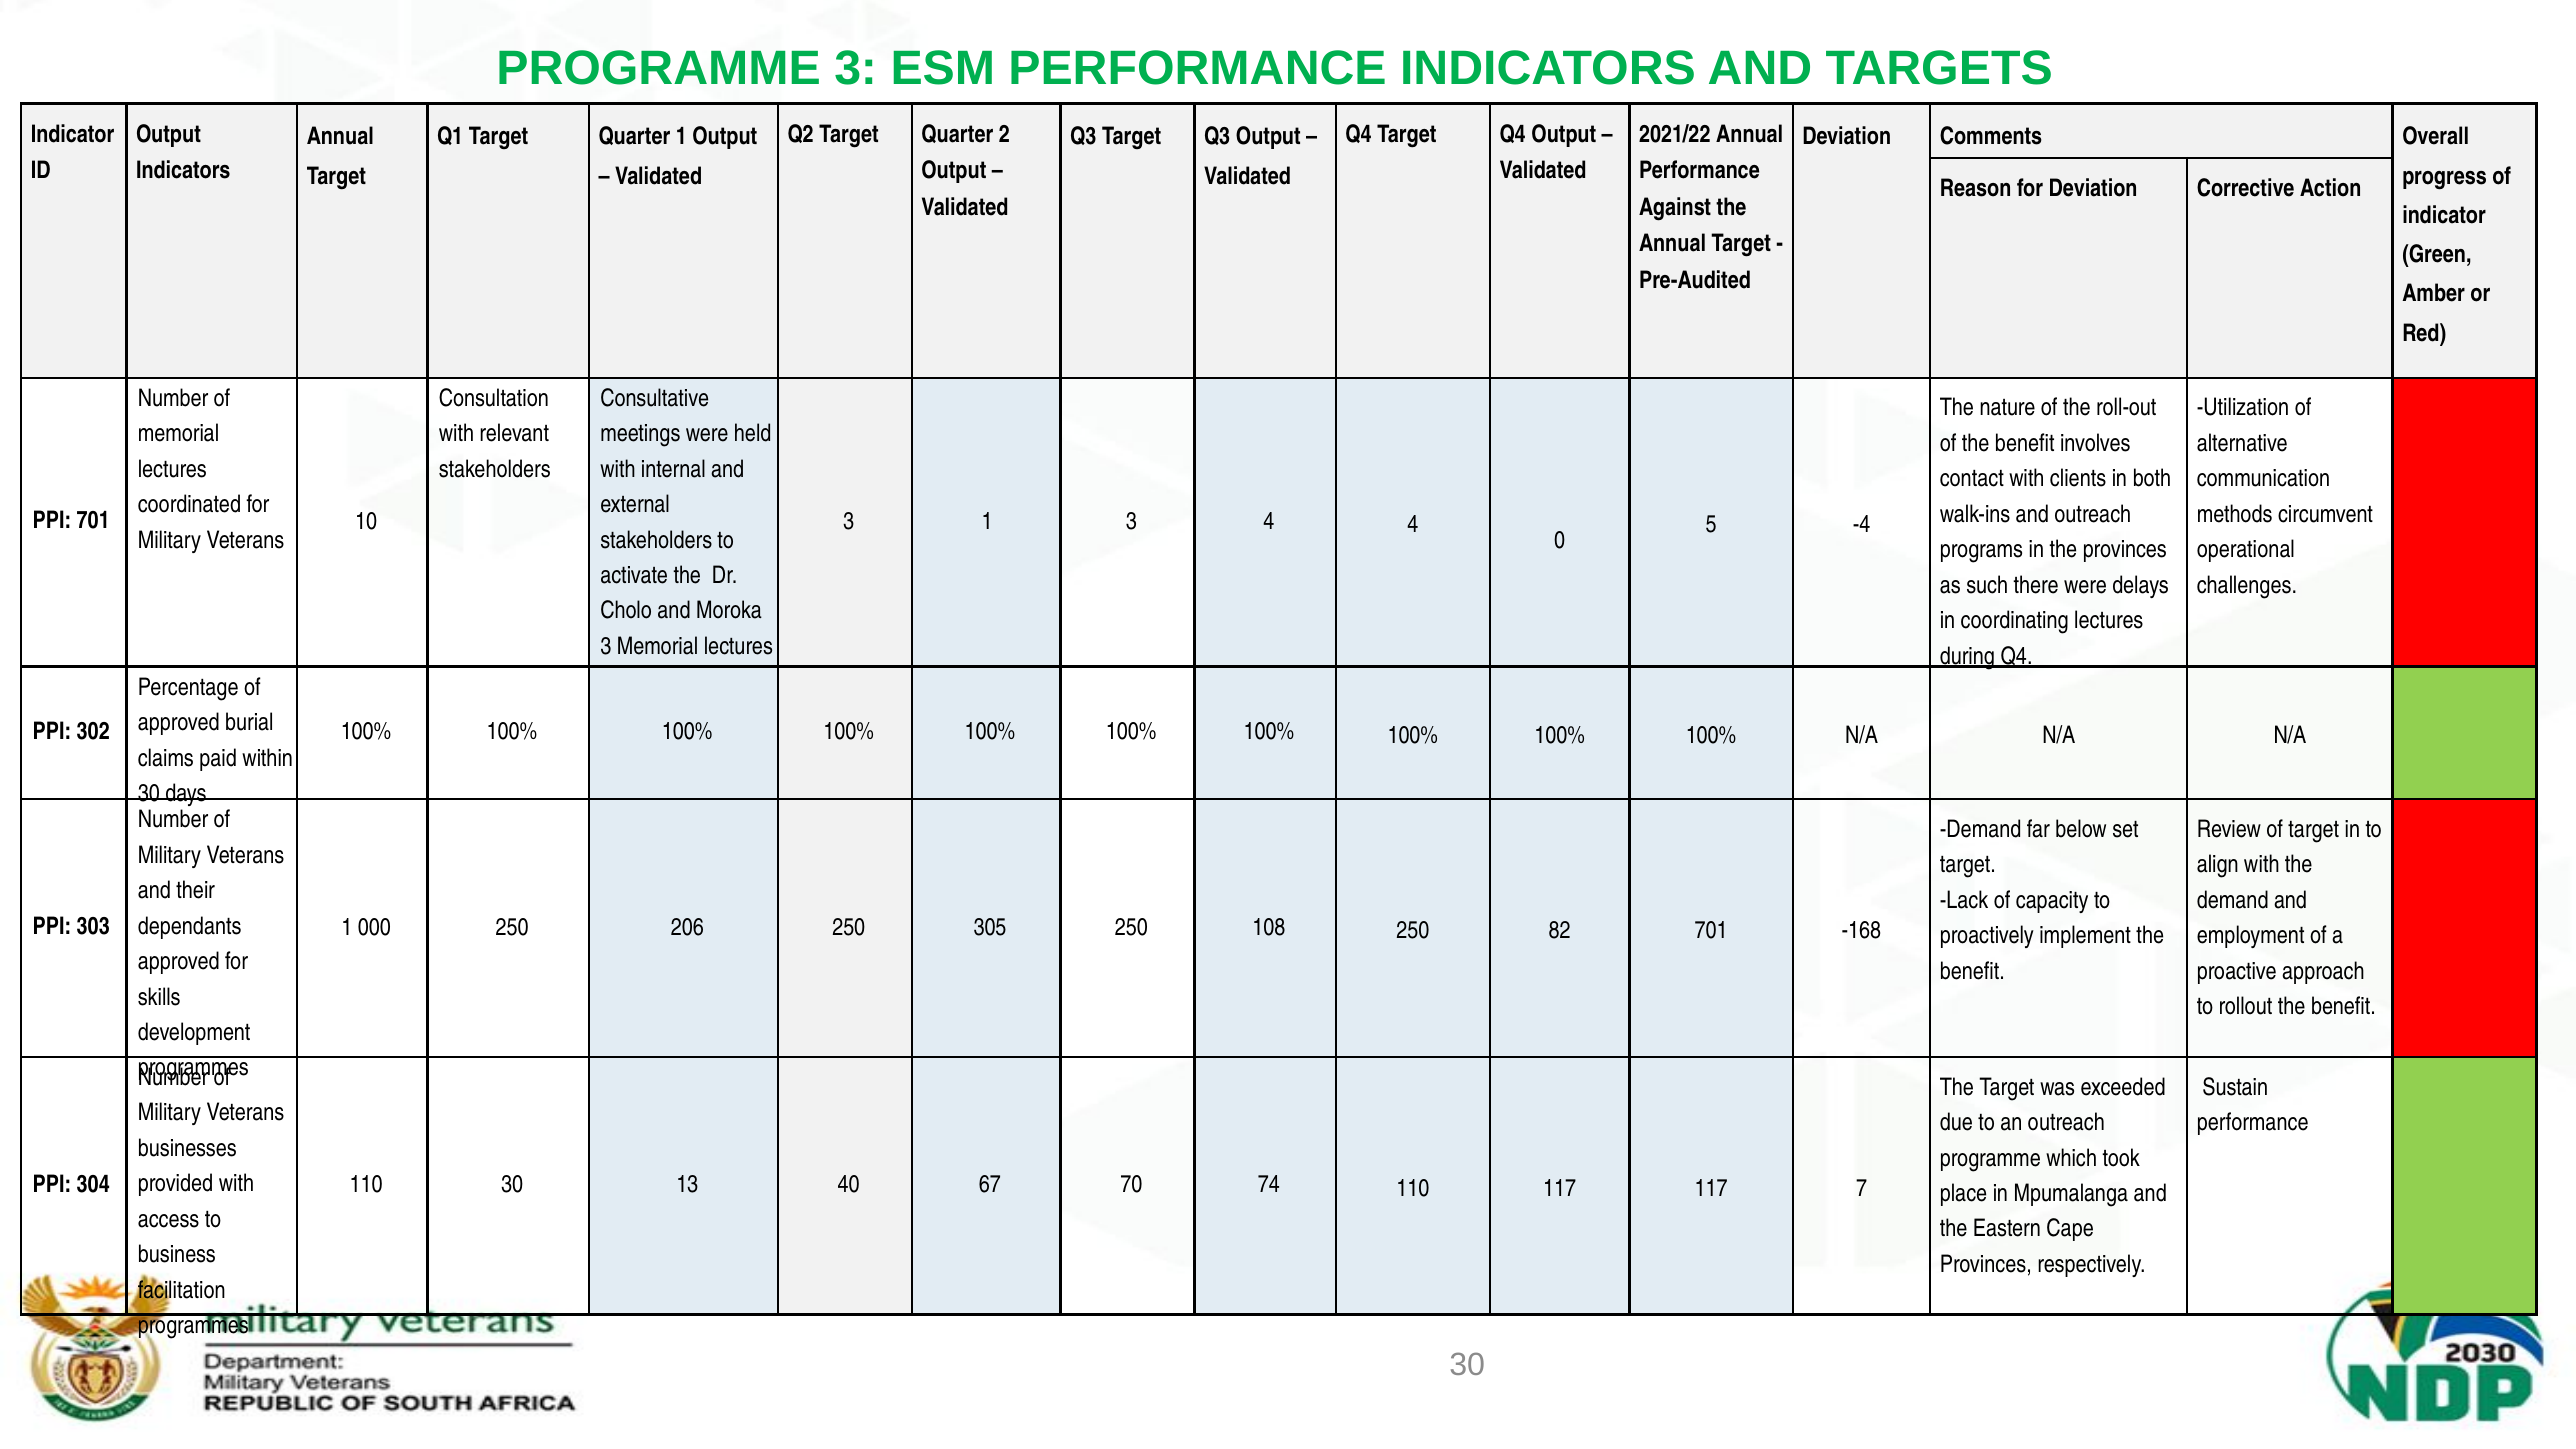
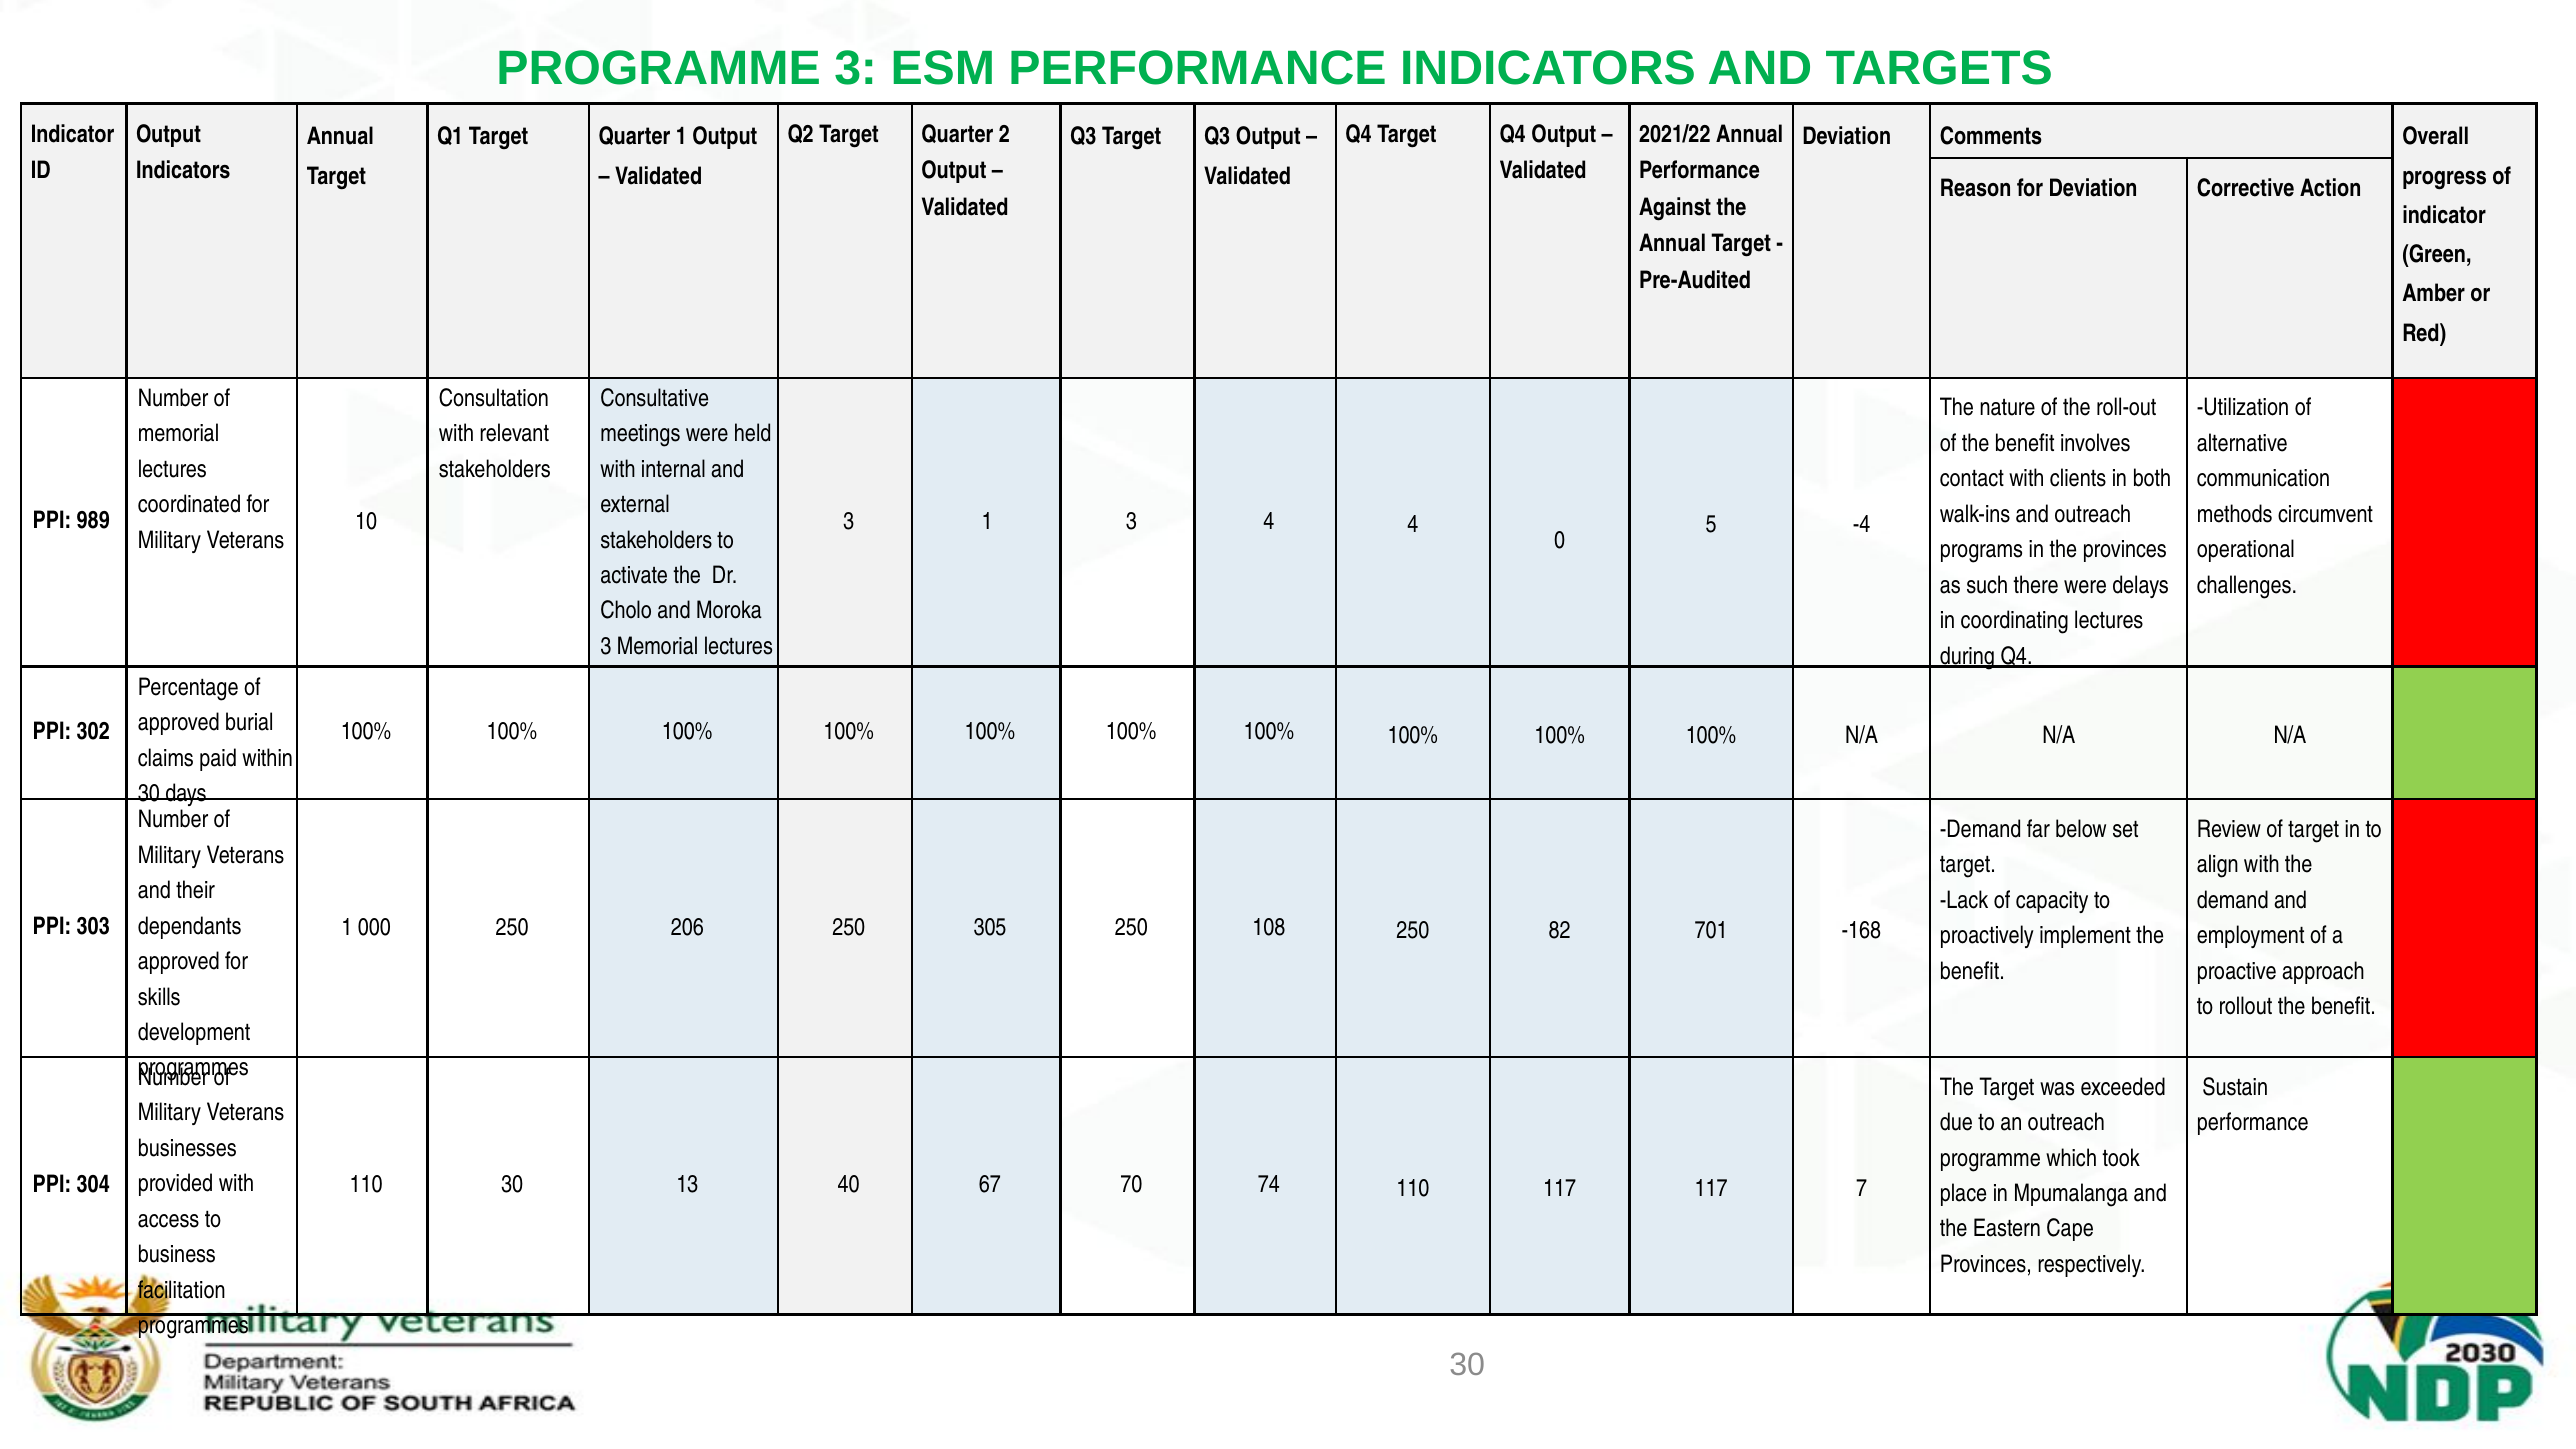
PPI 701: 701 -> 989
